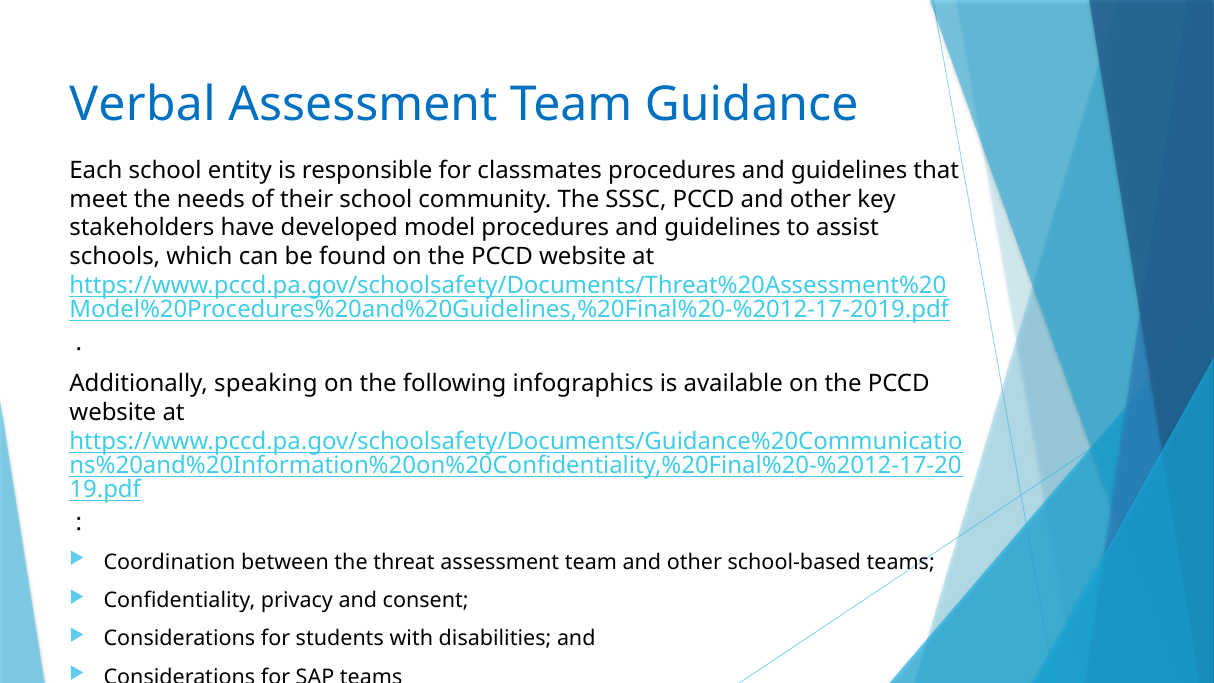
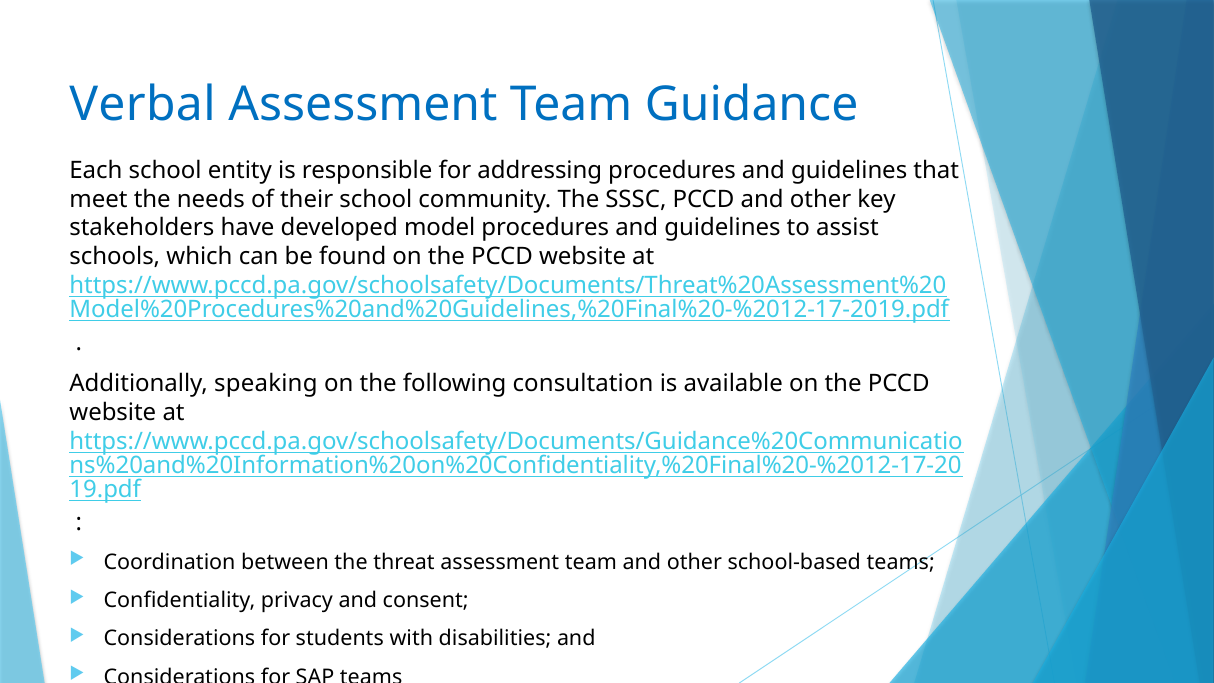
classmates: classmates -> addressing
infographics: infographics -> consultation
